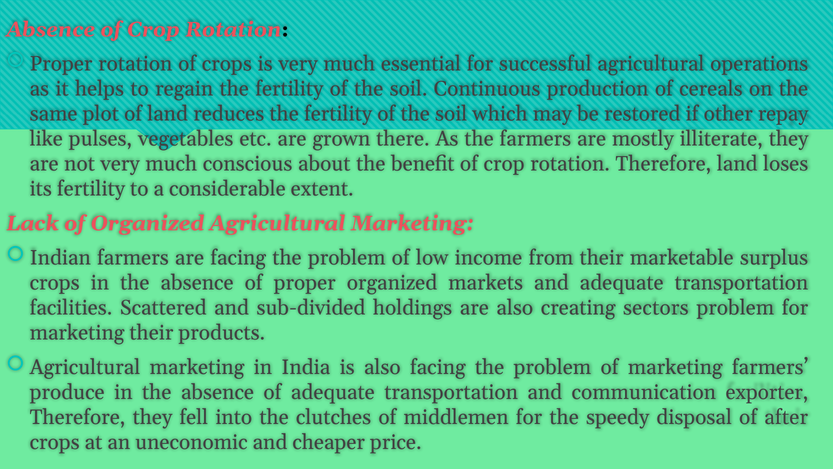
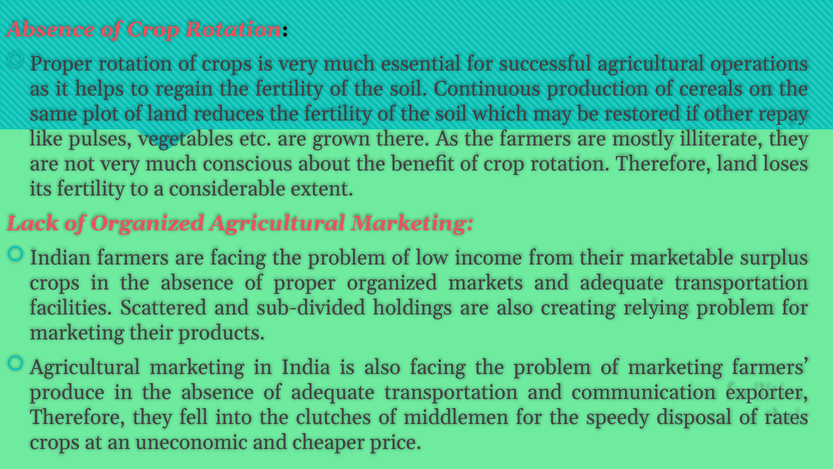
sectors: sectors -> relying
after: after -> rates
